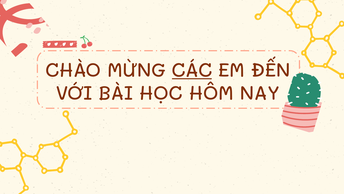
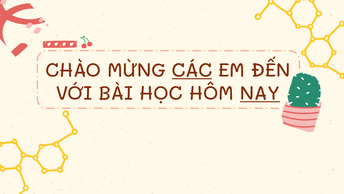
NAY underline: none -> present
